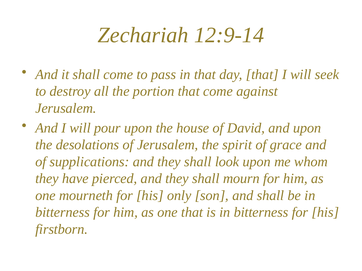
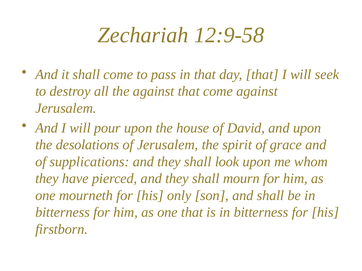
12:9-14: 12:9-14 -> 12:9-58
the portion: portion -> against
